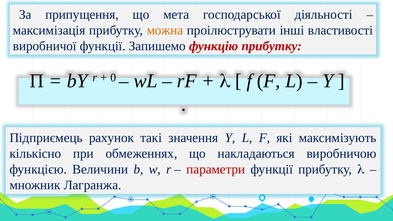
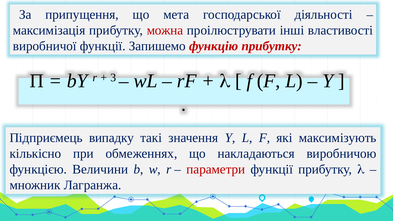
можна colour: orange -> red
0: 0 -> 3
рахунок: рахунок -> випадку
